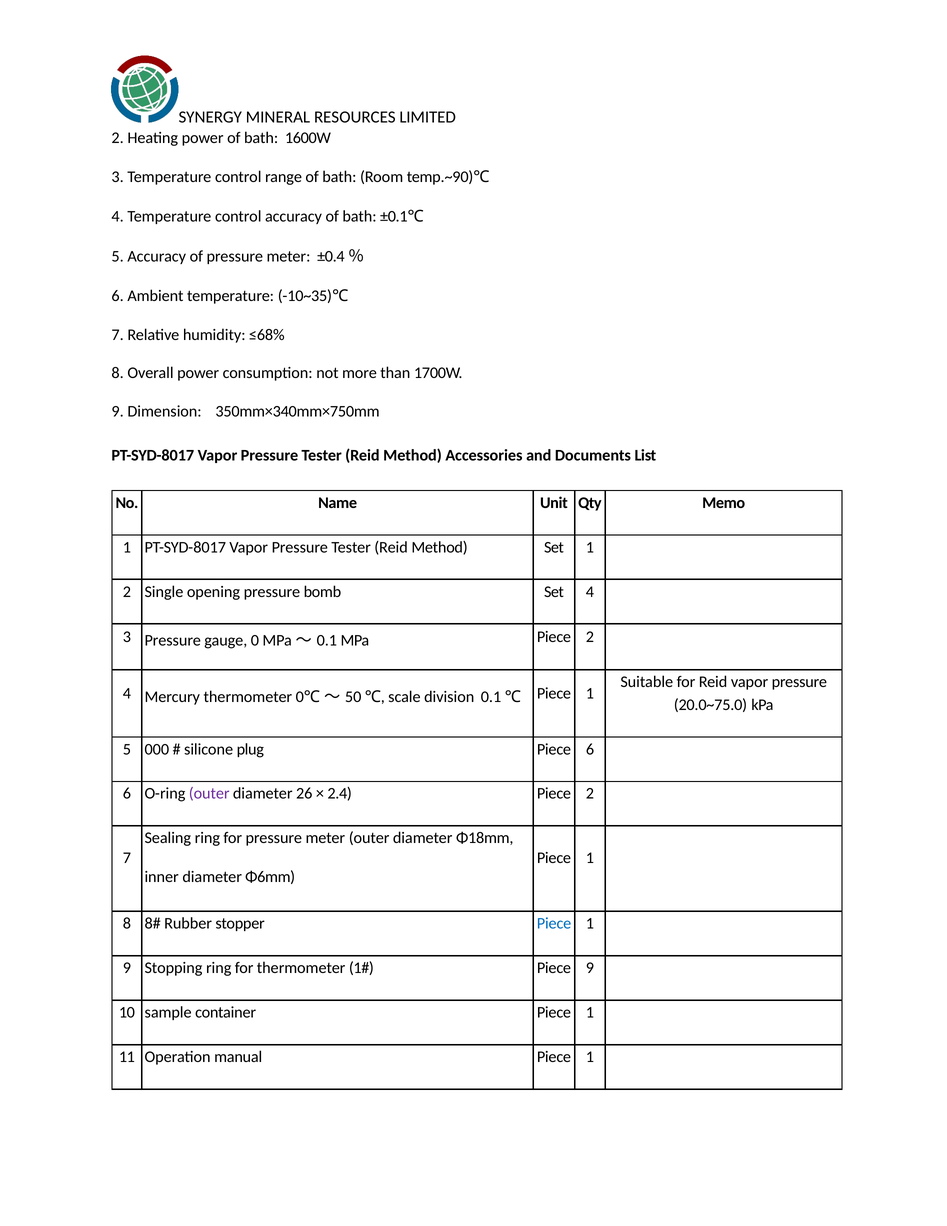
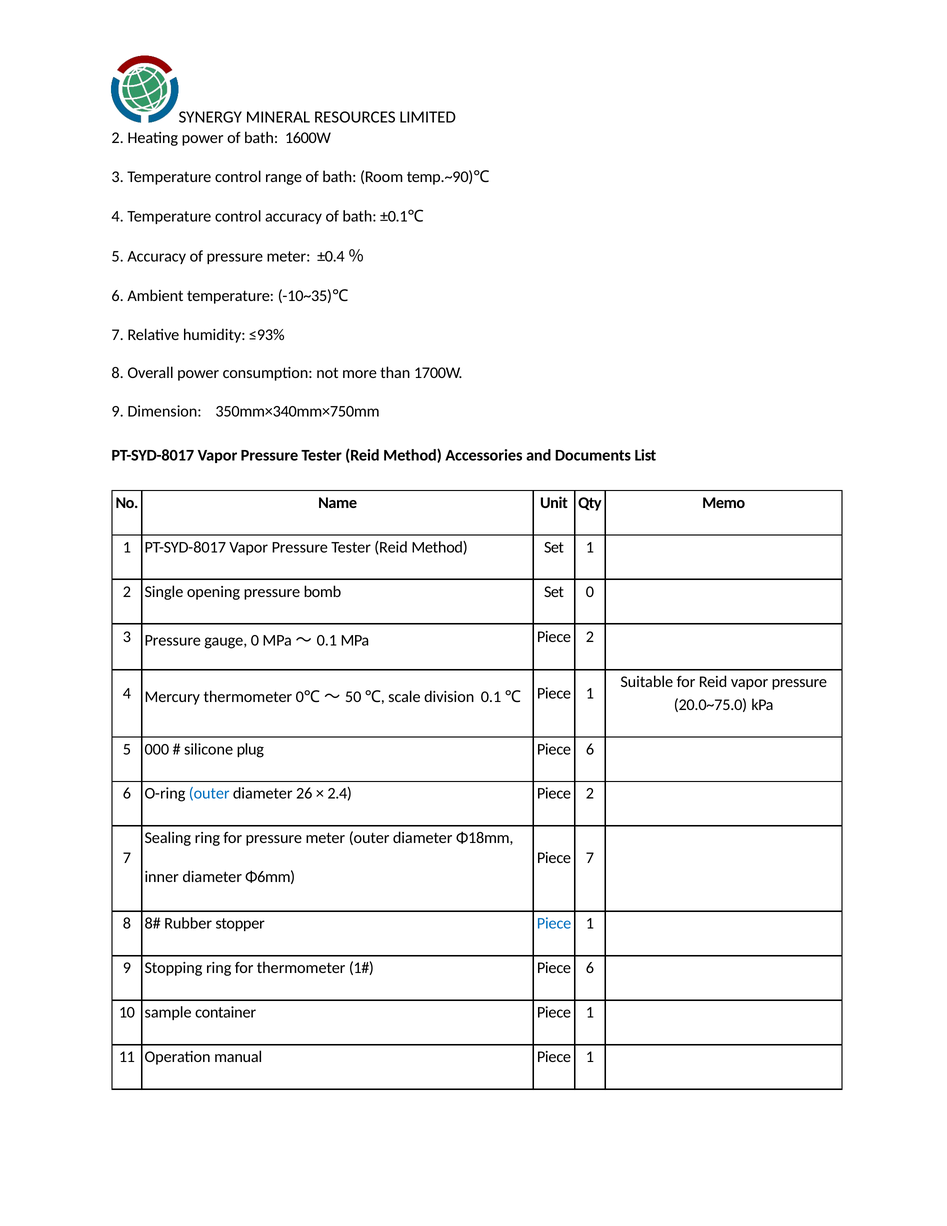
≤68%: ≤68% -> ≤93%
Set 4: 4 -> 0
outer at (209, 793) colour: purple -> blue
1 at (590, 858): 1 -> 7
9 at (590, 968): 9 -> 6
